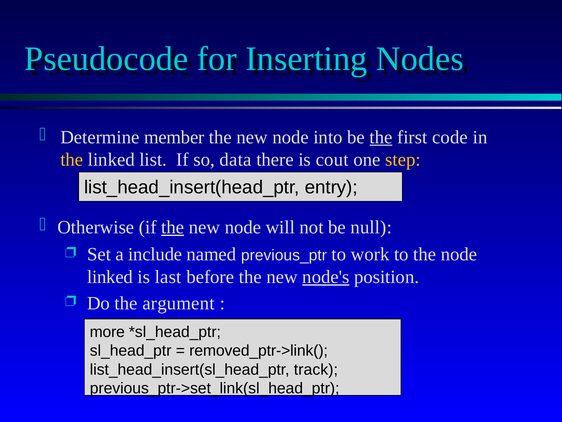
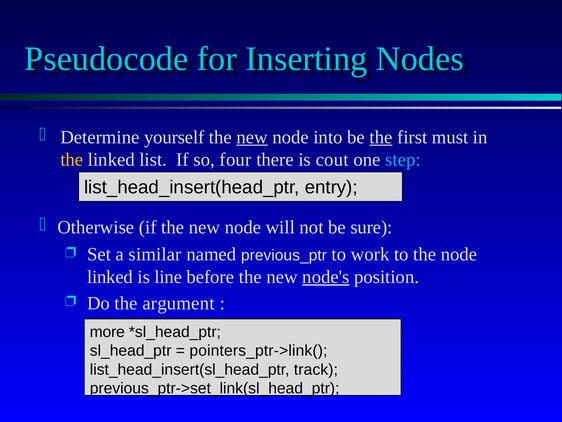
member: member -> yourself
new at (252, 137) underline: none -> present
code: code -> must
data: data -> four
step colour: yellow -> light blue
the at (173, 227) underline: present -> none
null: null -> sure
include: include -> similar
last: last -> line
removed_ptr->link(: removed_ptr->link( -> pointers_ptr->link(
